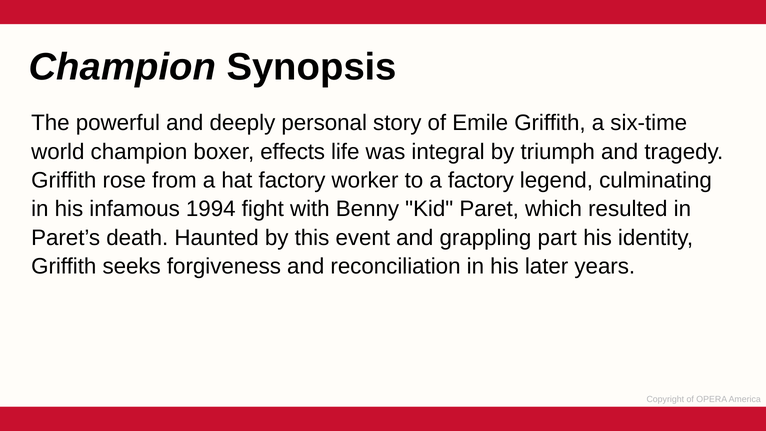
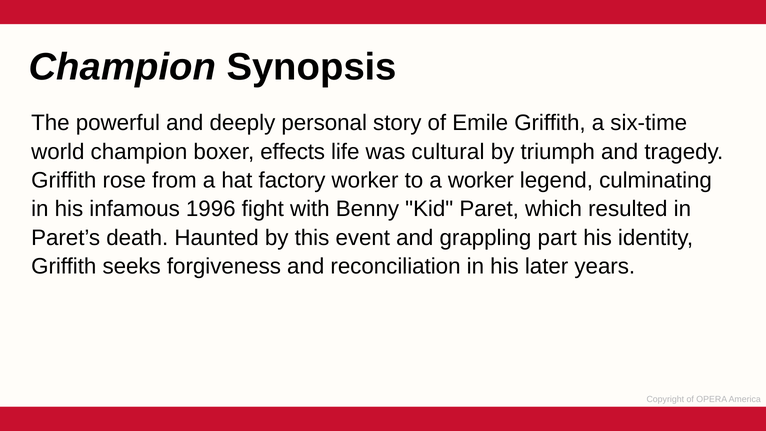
integral: integral -> cultural
a factory: factory -> worker
1994: 1994 -> 1996
